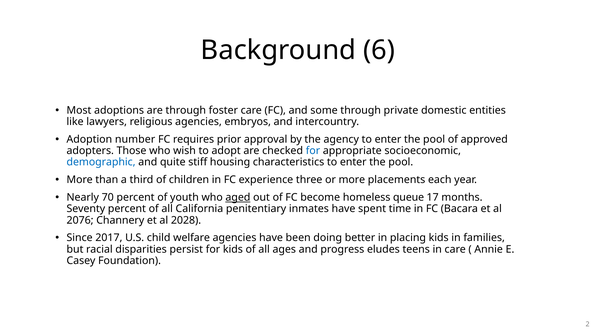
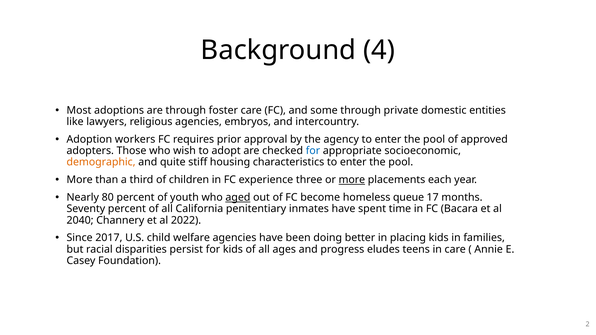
6: 6 -> 4
number: number -> workers
demographic colour: blue -> orange
more at (352, 180) underline: none -> present
70: 70 -> 80
2076: 2076 -> 2040
2028: 2028 -> 2022
